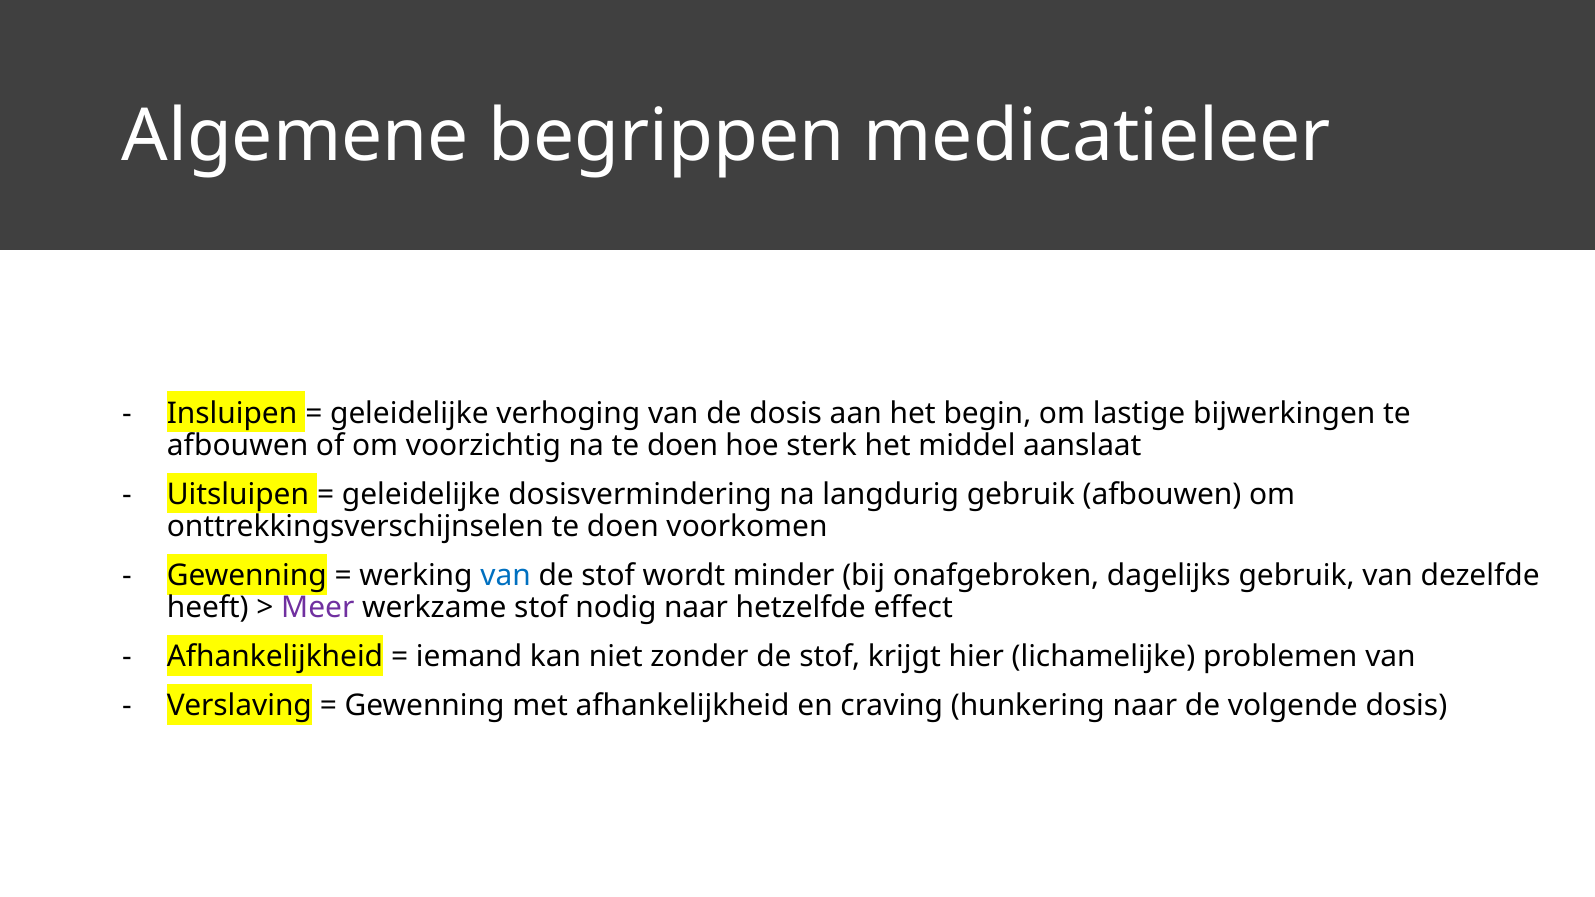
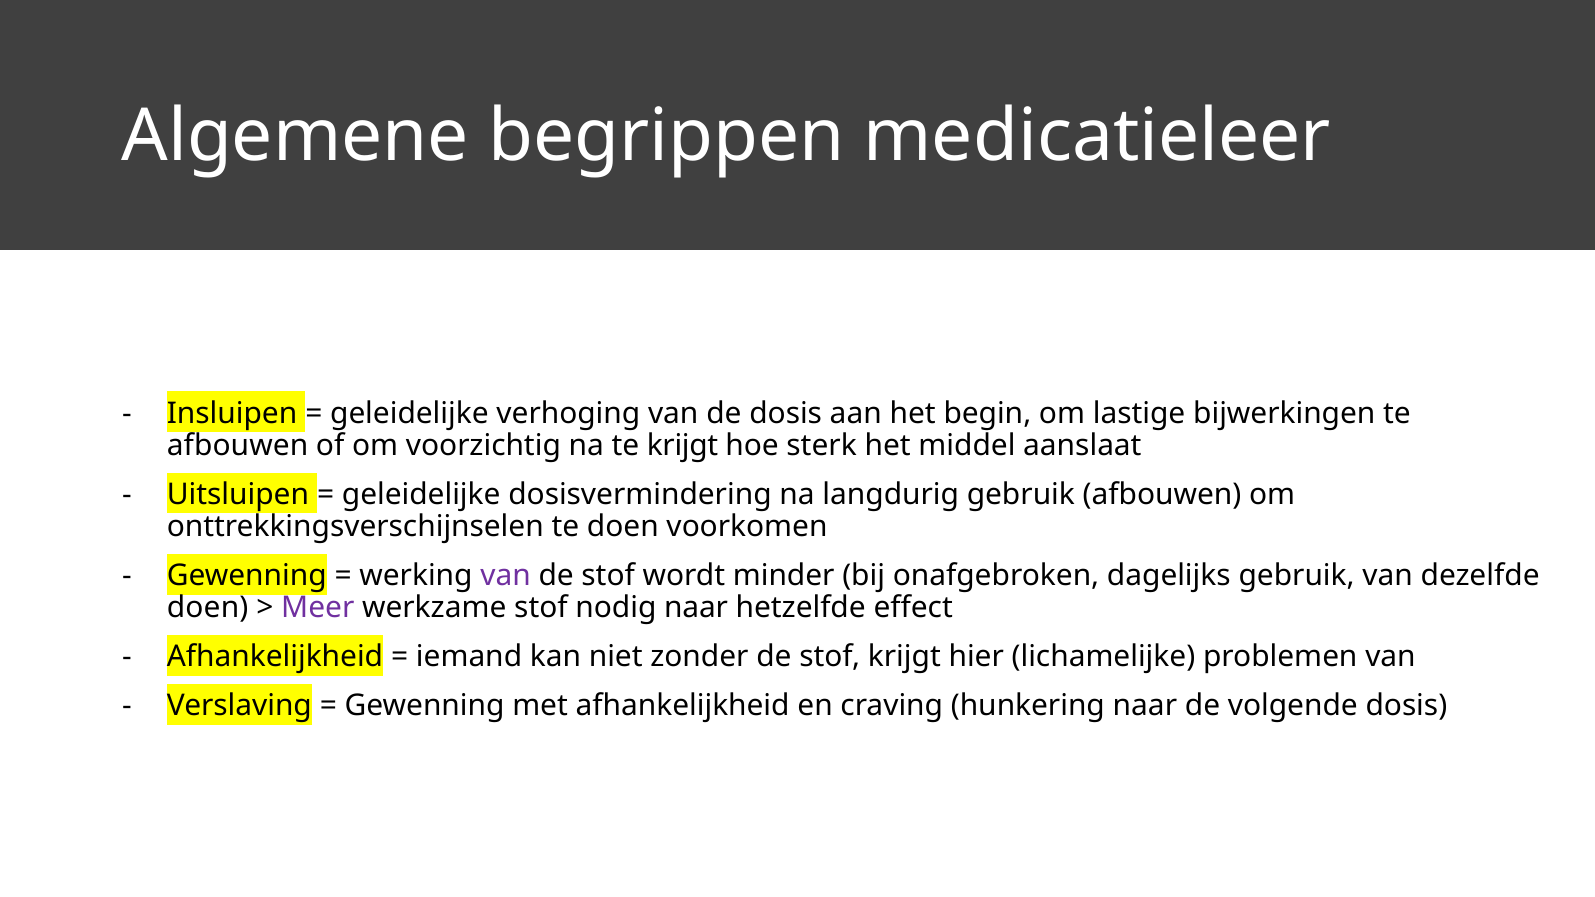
na te doen: doen -> krijgt
van at (506, 576) colour: blue -> purple
heeft at (208, 608): heeft -> doen
